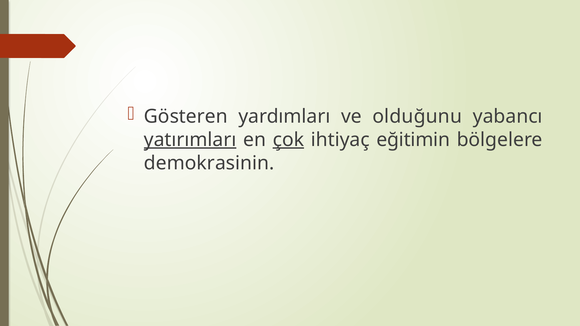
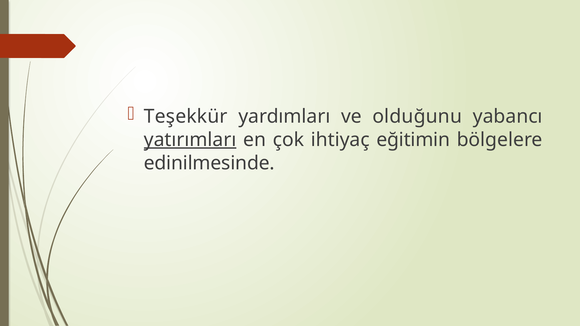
Gösteren: Gösteren -> Teşekkür
çok underline: present -> none
demokrasinin: demokrasinin -> edinilmesinde
